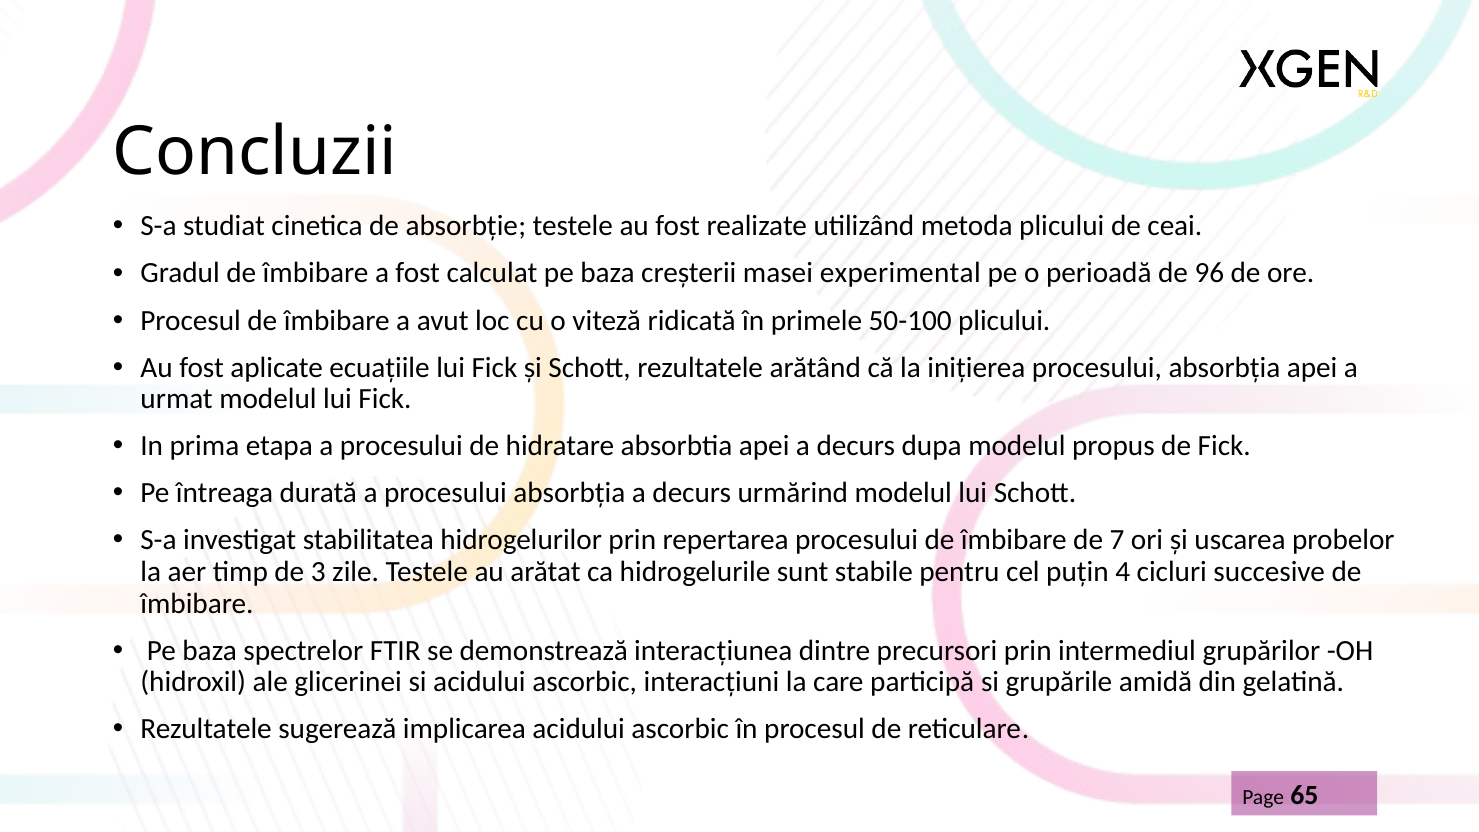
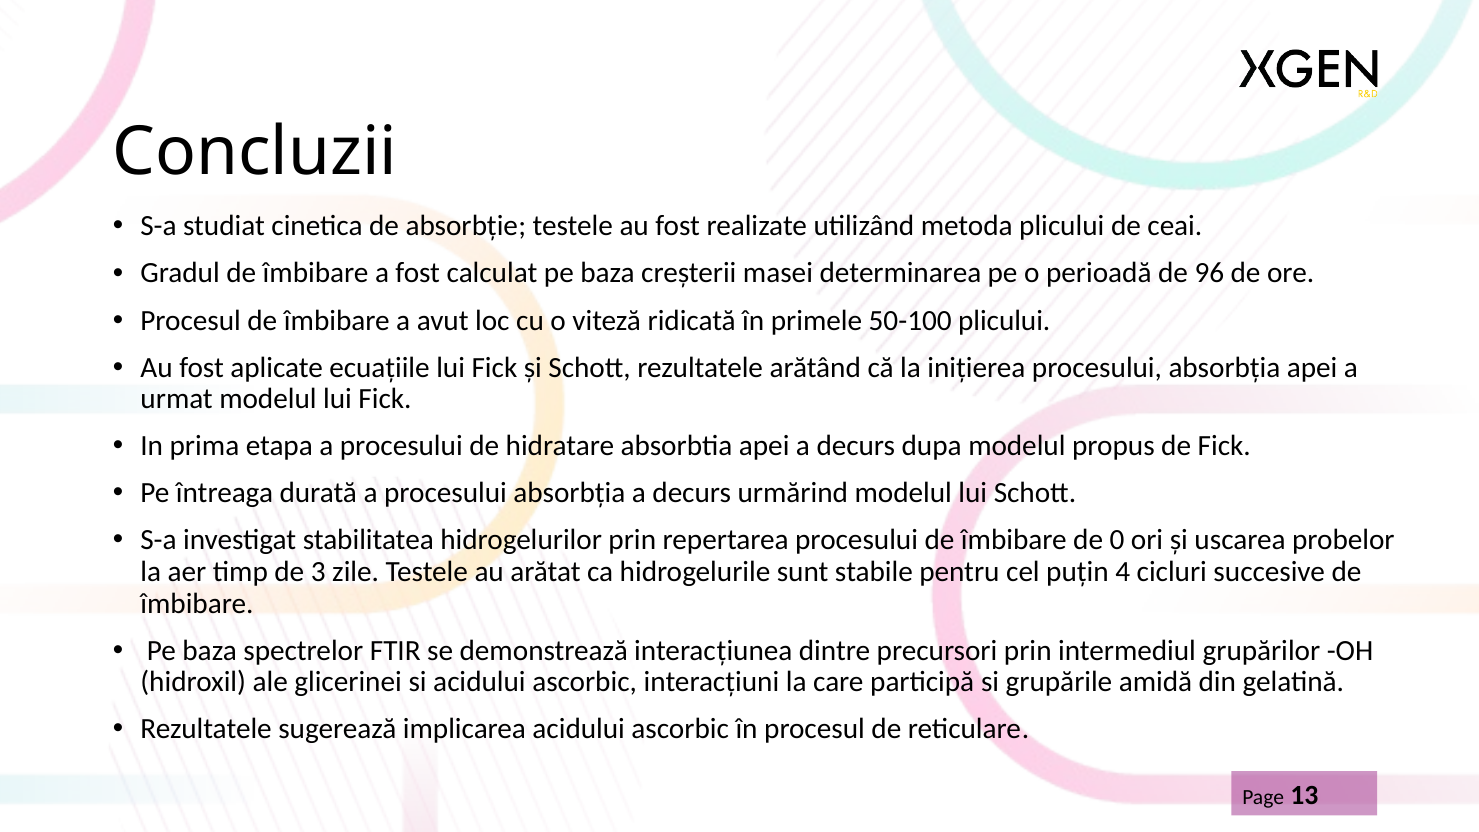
experimental: experimental -> determinarea
7: 7 -> 0
65: 65 -> 13
